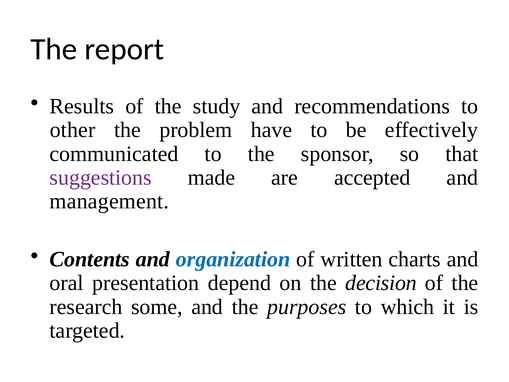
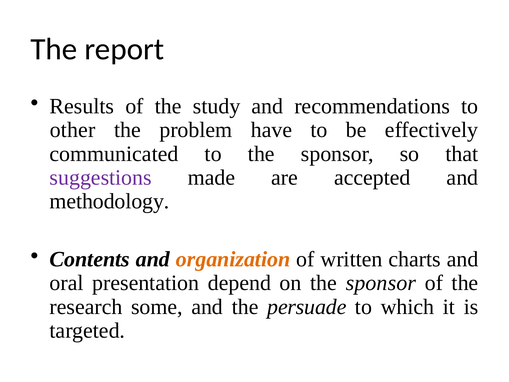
management: management -> methodology
organization colour: blue -> orange
on the decision: decision -> sponsor
purposes: purposes -> persuade
